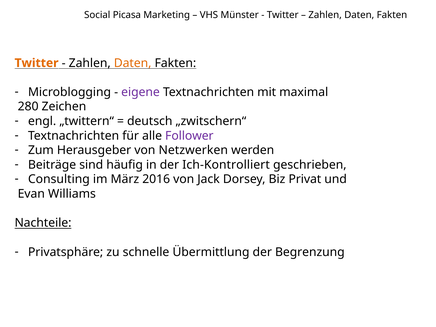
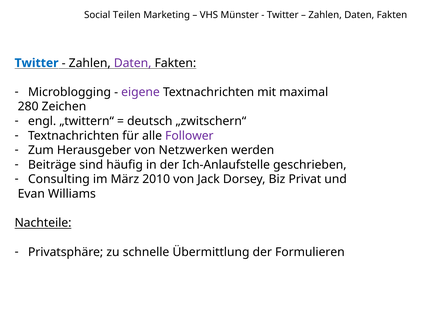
Picasa: Picasa -> Teilen
Twitter at (37, 63) colour: orange -> blue
Daten at (133, 63) colour: orange -> purple
Ich-Kontrolliert: Ich-Kontrolliert -> Ich-Anlaufstelle
2016: 2016 -> 2010
Begrenzung: Begrenzung -> Formulieren
